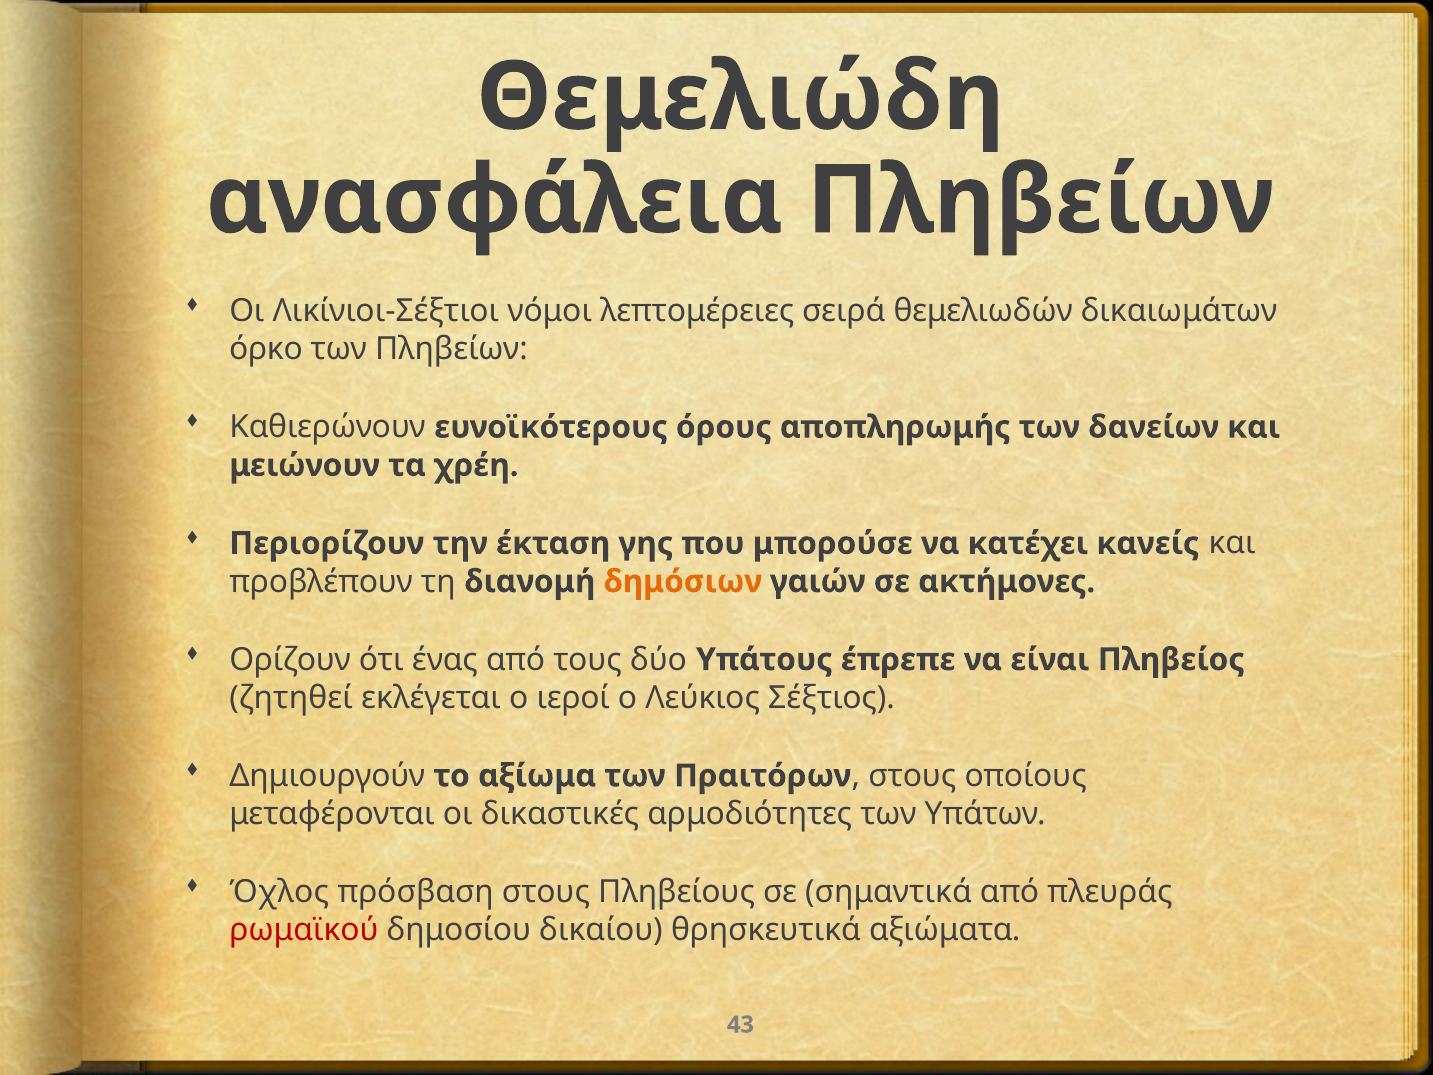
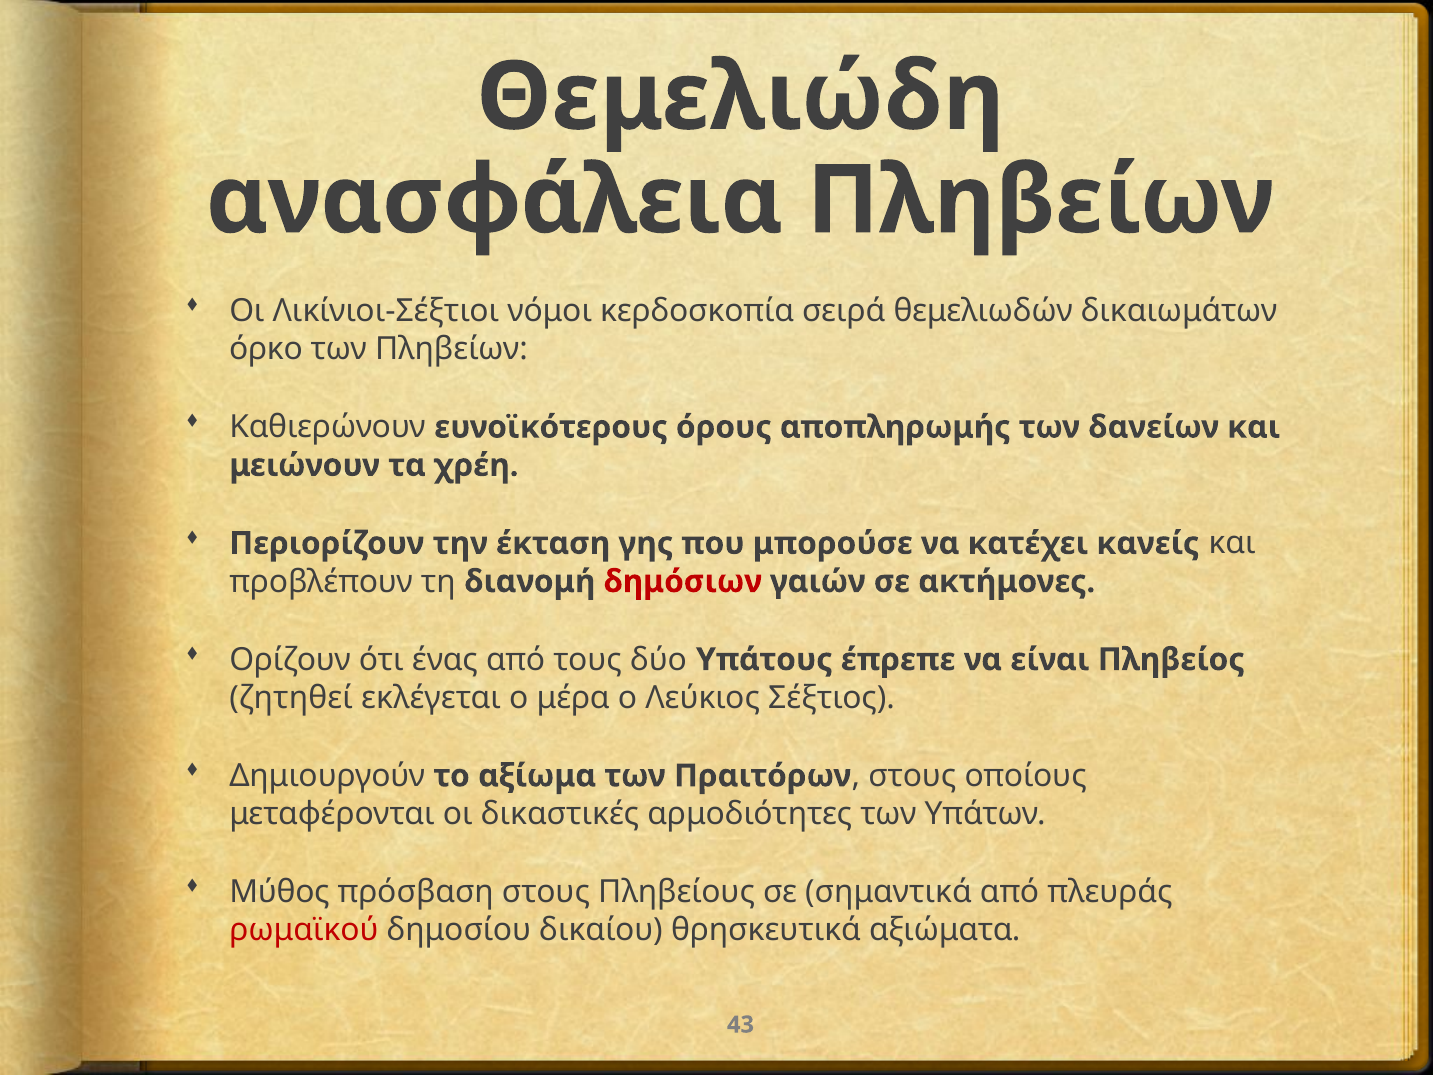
λεπτομέρειες: λεπτομέρειες -> κερδοσκοπία
δημόσιων colour: orange -> red
ιεροί: ιεροί -> μέρα
Όχλος: Όχλος -> Μύθος
